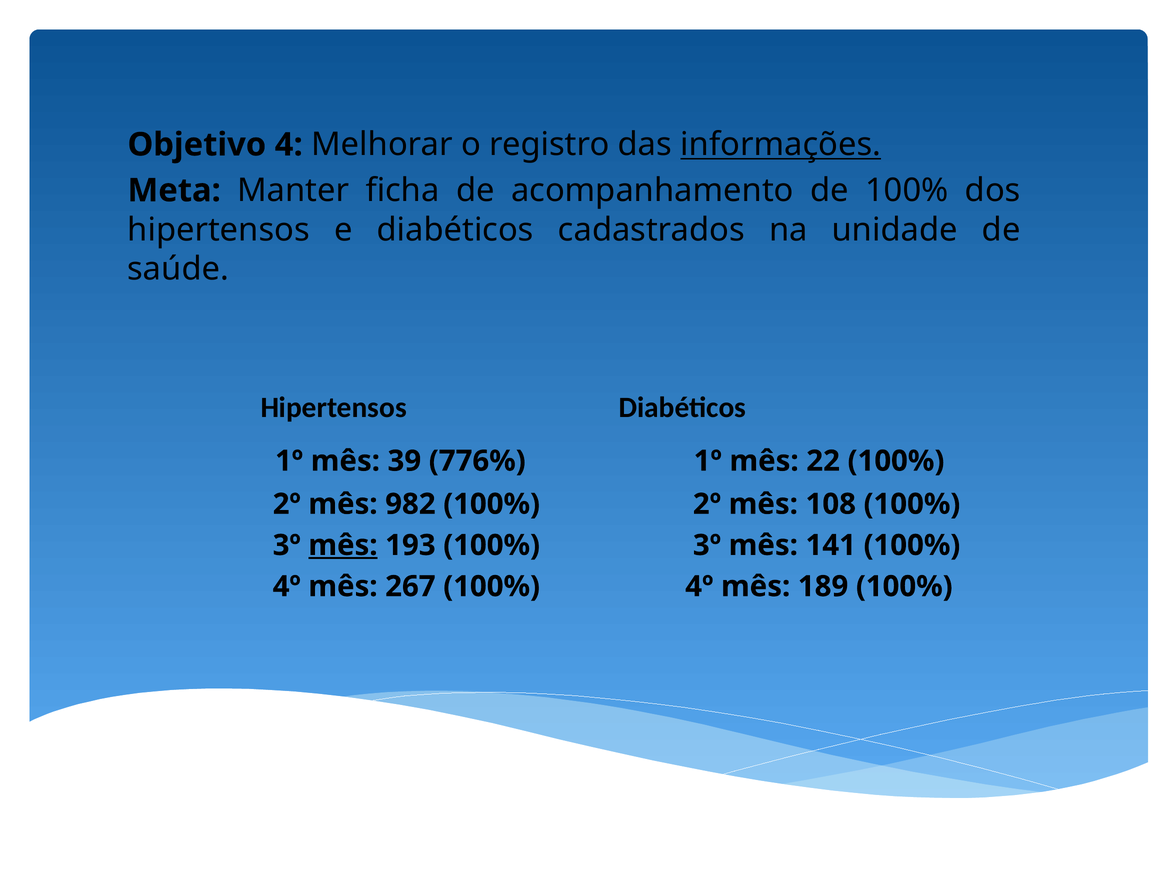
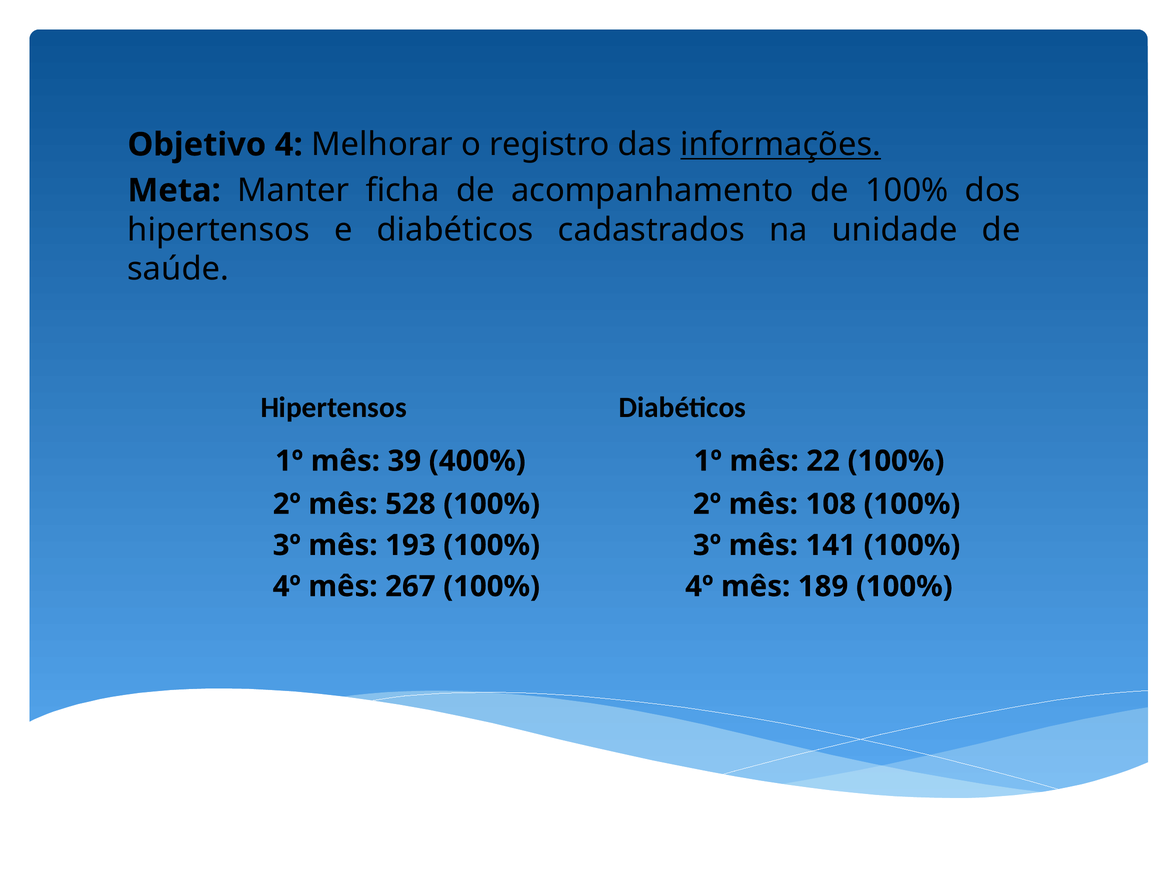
776%: 776% -> 400%
982: 982 -> 528
mês at (343, 545) underline: present -> none
